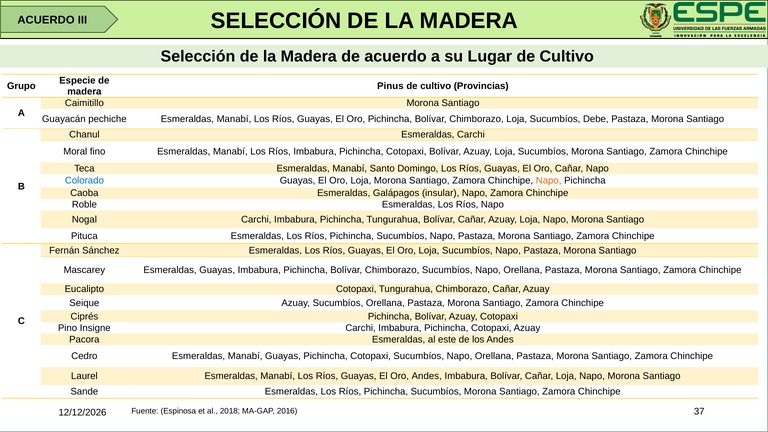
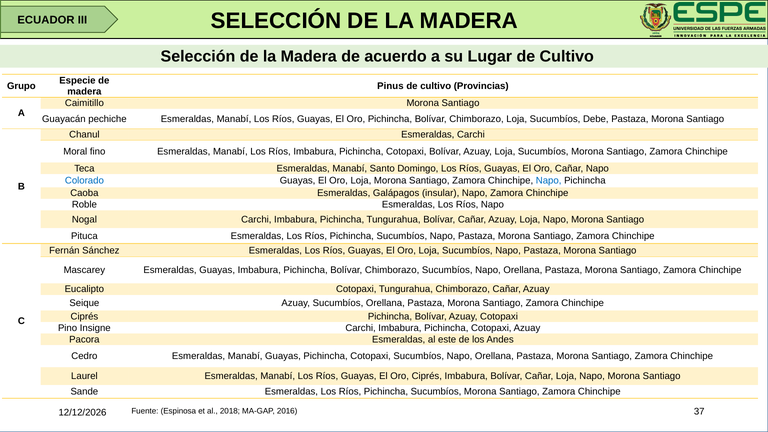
ACUERDO at (46, 20): ACUERDO -> ECUADOR
Napo at (549, 181) colour: orange -> blue
Oro Andes: Andes -> Ciprés
